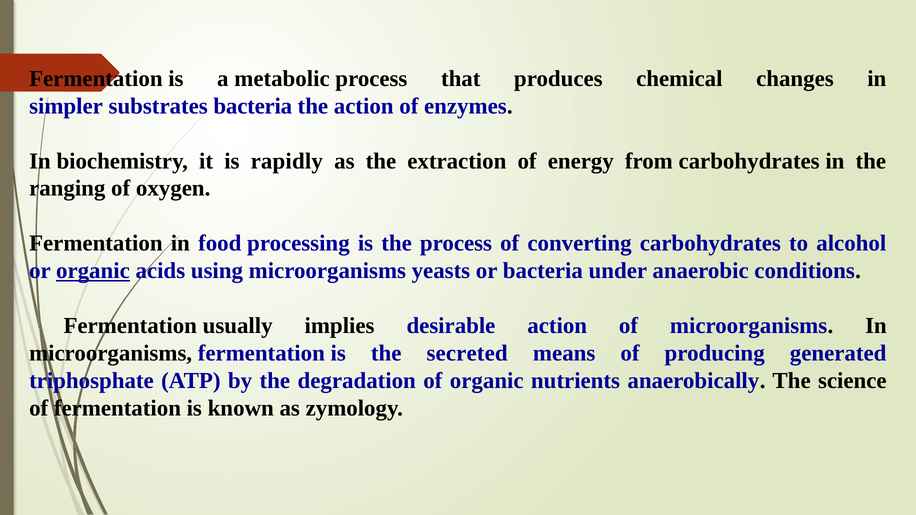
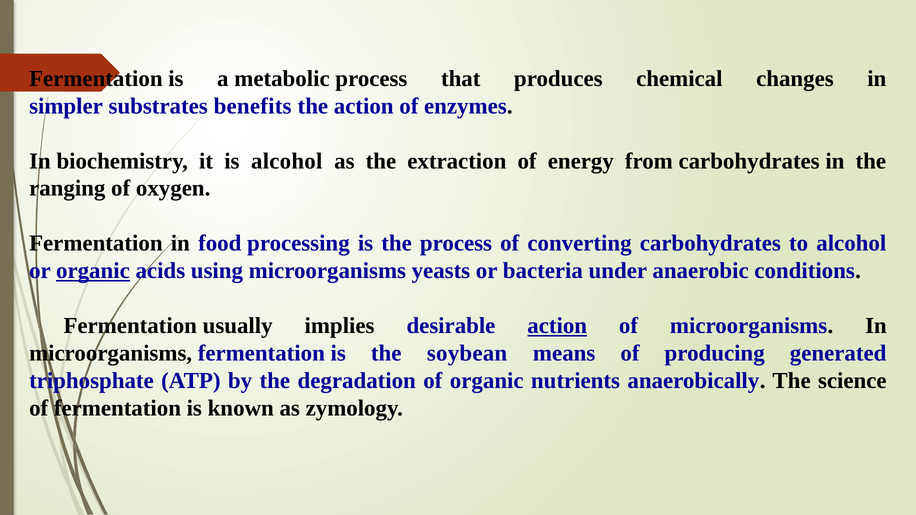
substrates bacteria: bacteria -> benefits
is rapidly: rapidly -> alcohol
action at (557, 326) underline: none -> present
secreted: secreted -> soybean
